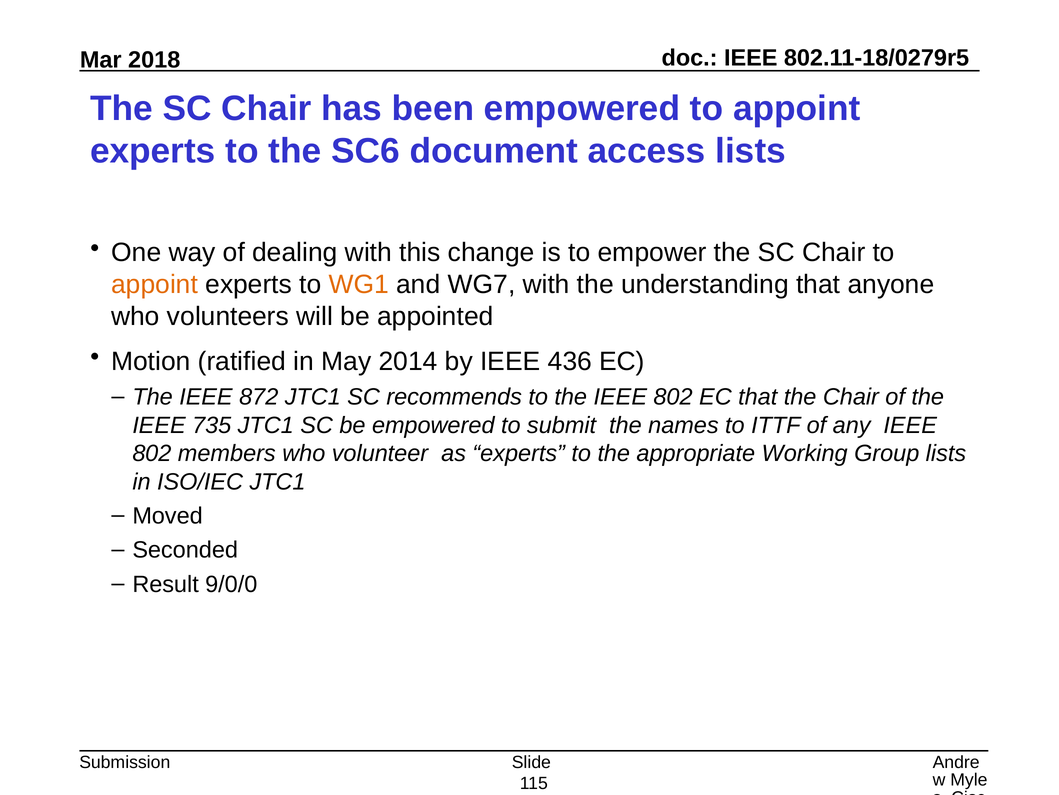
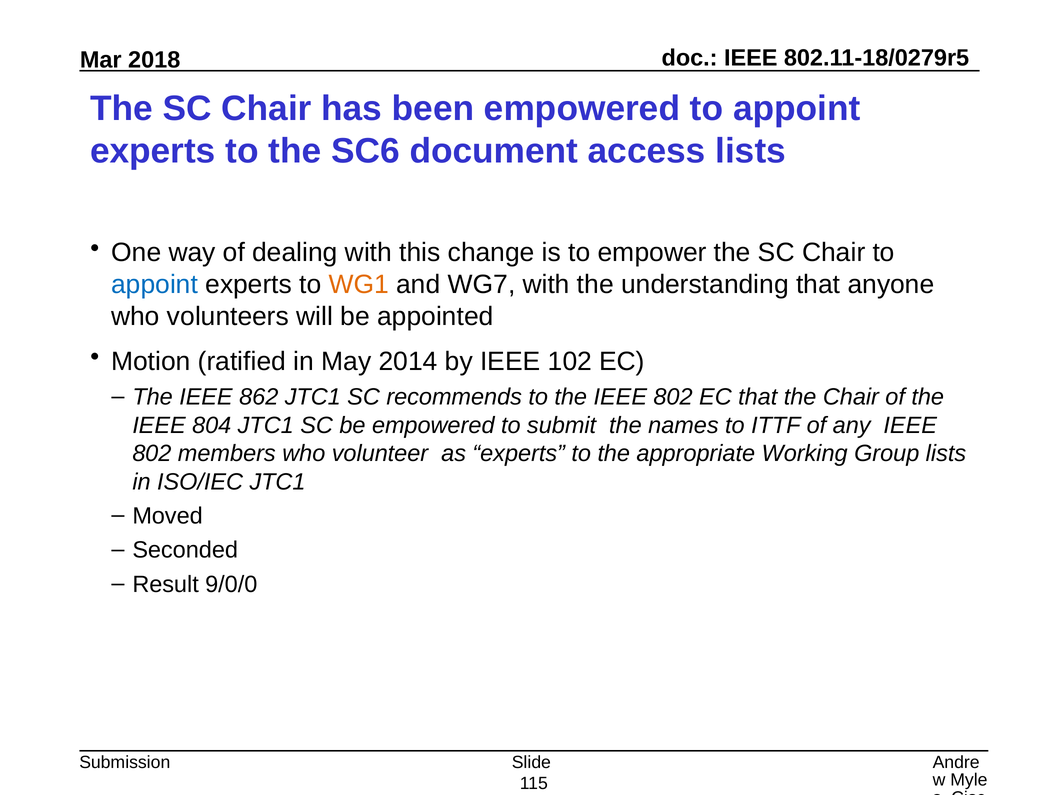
appoint at (155, 284) colour: orange -> blue
436: 436 -> 102
872: 872 -> 862
735: 735 -> 804
